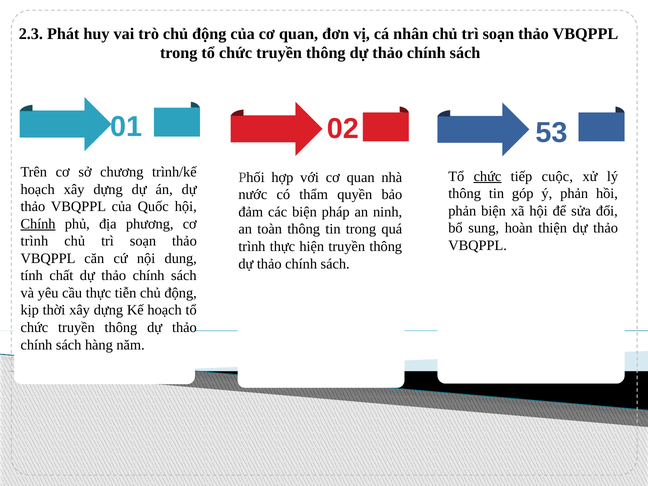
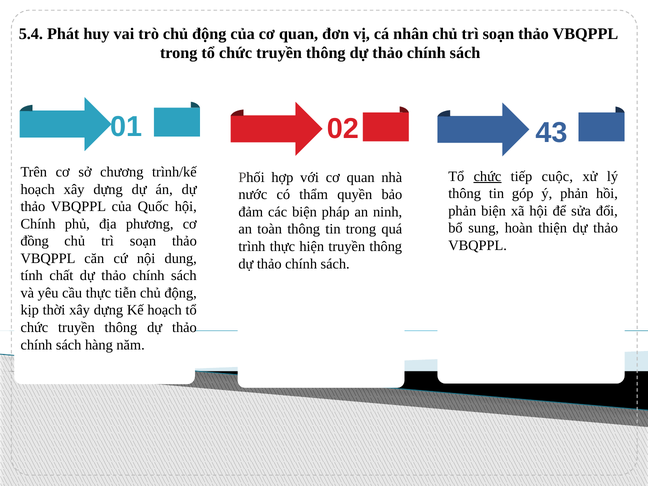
2.3: 2.3 -> 5.4
53: 53 -> 43
Chính at (38, 224) underline: present -> none
trình at (34, 241): trình -> đồng
